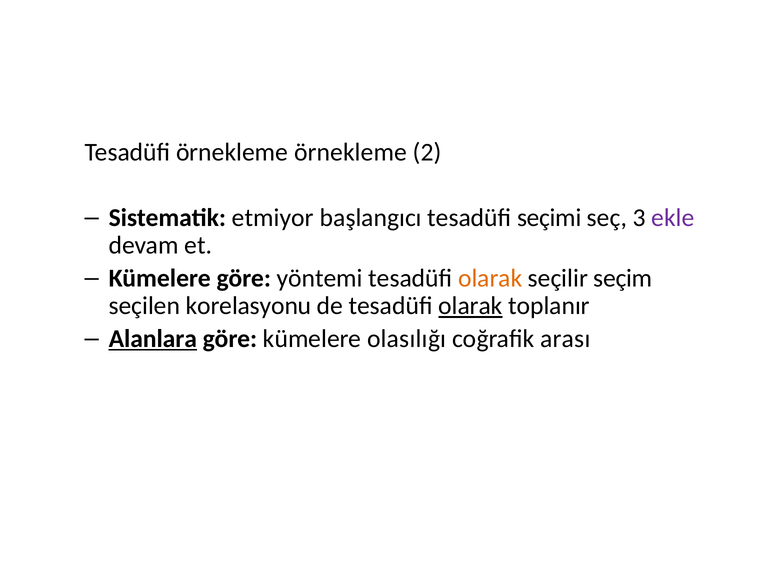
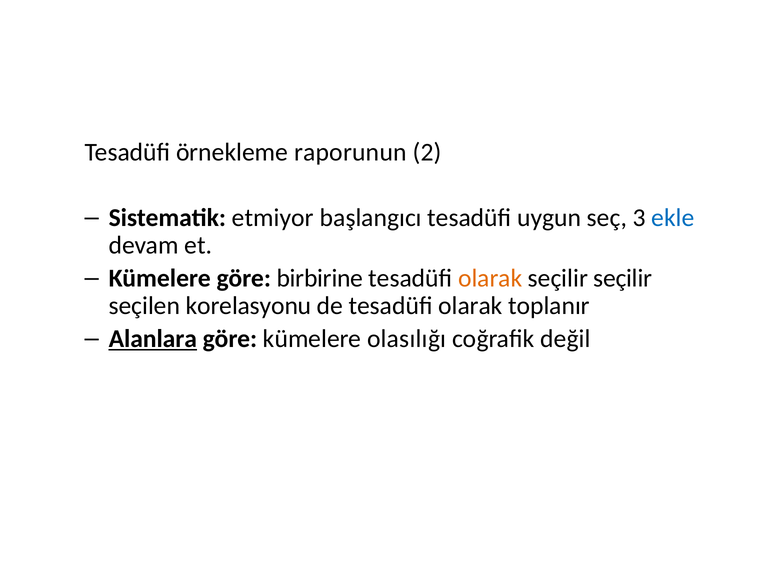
örnekleme örnekleme: örnekleme -> raporunun
seçimi: seçimi -> uygun
ekle colour: purple -> blue
yöntemi: yöntemi -> birbirine
seçilir seçim: seçim -> seçilir
olarak at (471, 306) underline: present -> none
arası: arası -> değil
